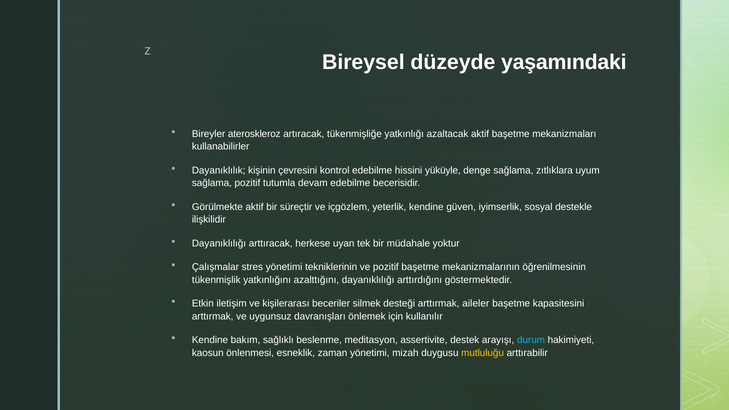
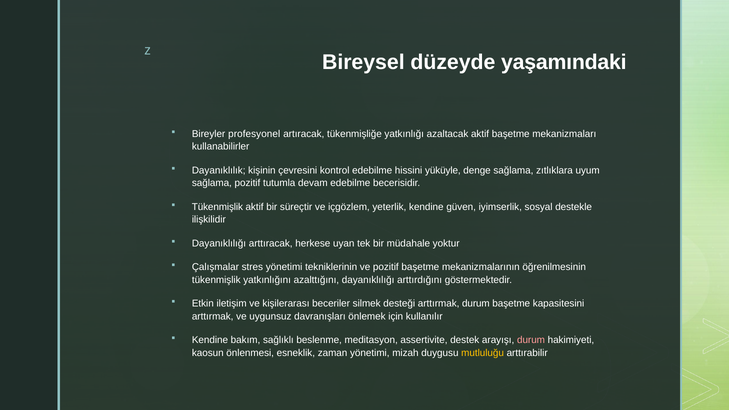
ateroskleroz: ateroskleroz -> profesyonel
Görülmekte at (217, 207): Görülmekte -> Tükenmişlik
arttırmak aileler: aileler -> durum
durum at (531, 340) colour: light blue -> pink
